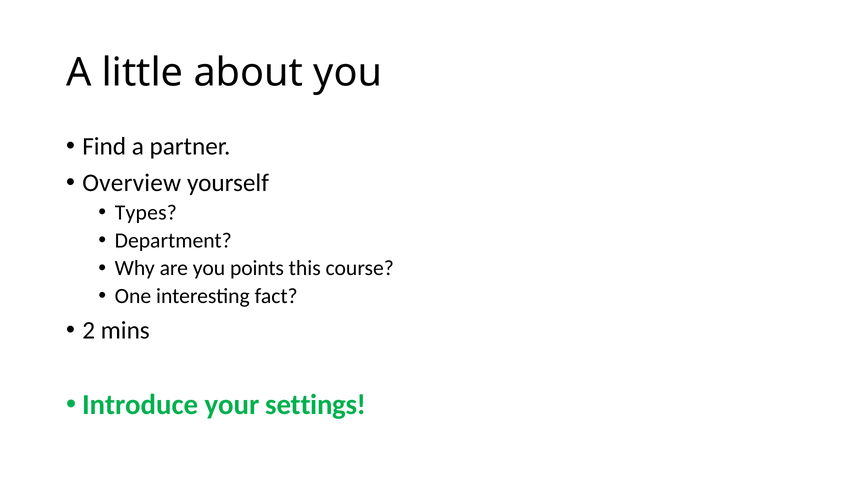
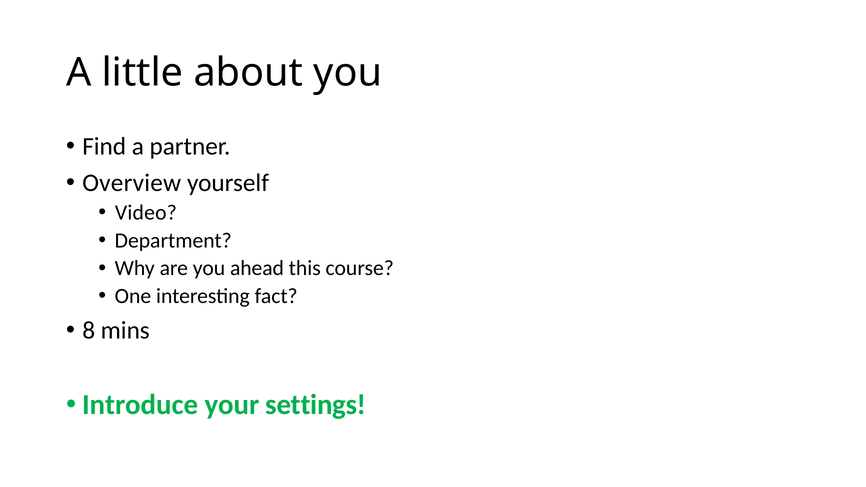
Types: Types -> Video
points: points -> ahead
2: 2 -> 8
